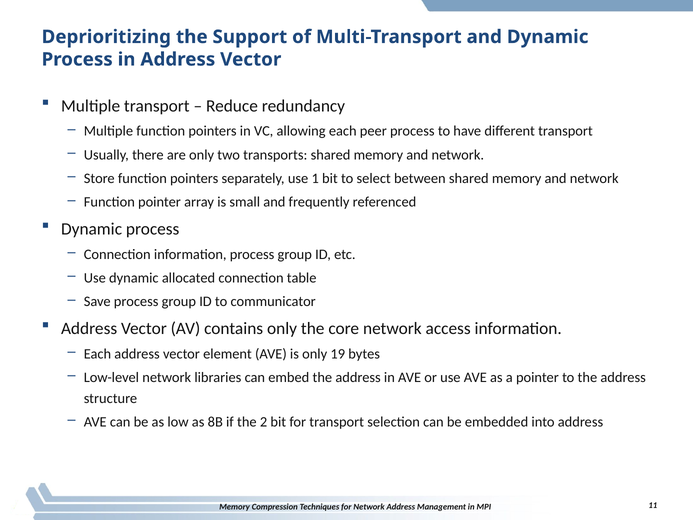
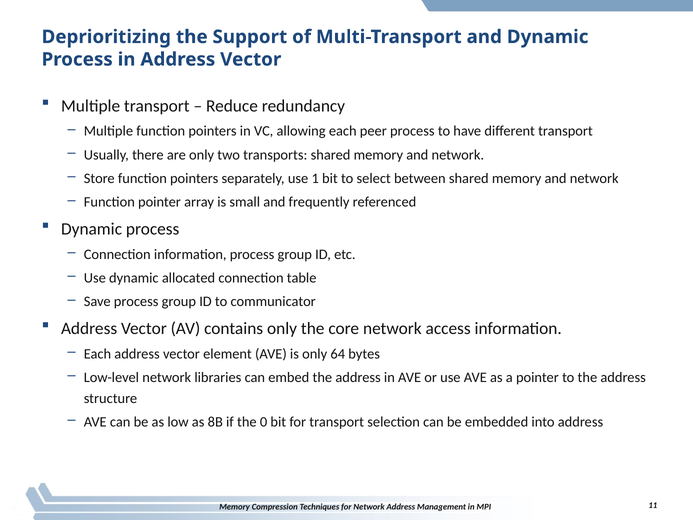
19: 19 -> 64
2: 2 -> 0
